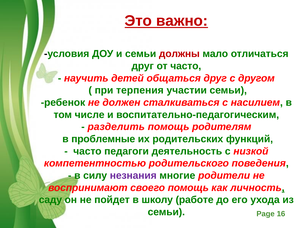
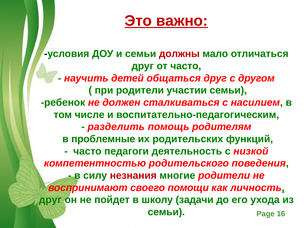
при терпения: терпения -> родители
незнания colour: purple -> red
своего помощь: помощь -> помощи
саду at (50, 200): саду -> друг
работе: работе -> задачи
